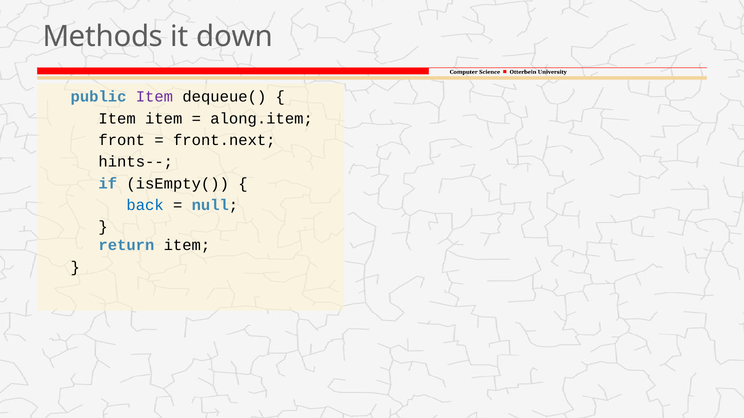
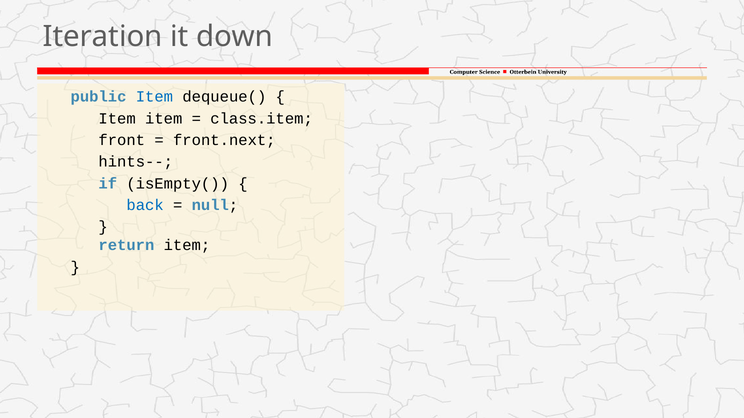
Methods: Methods -> Iteration
Item at (154, 97) colour: purple -> blue
along.item: along.item -> class.item
